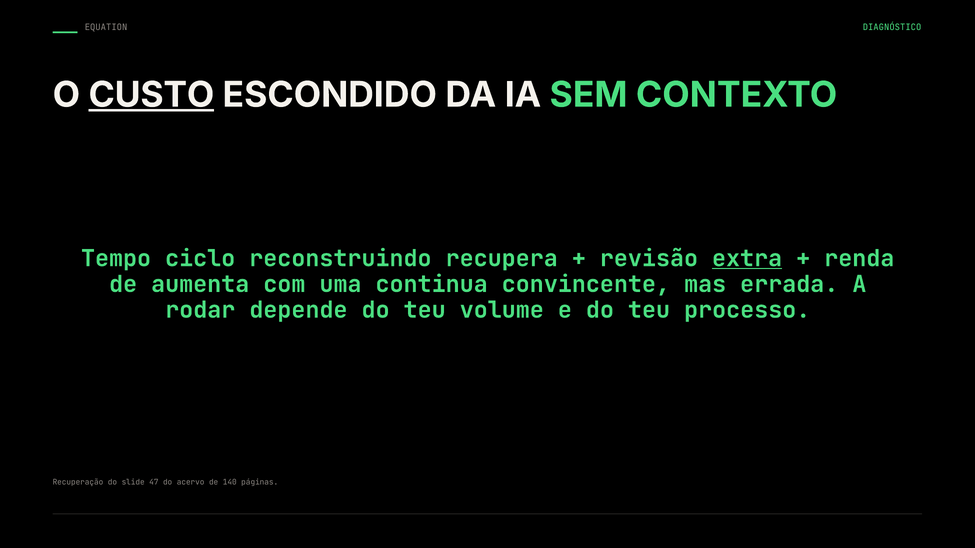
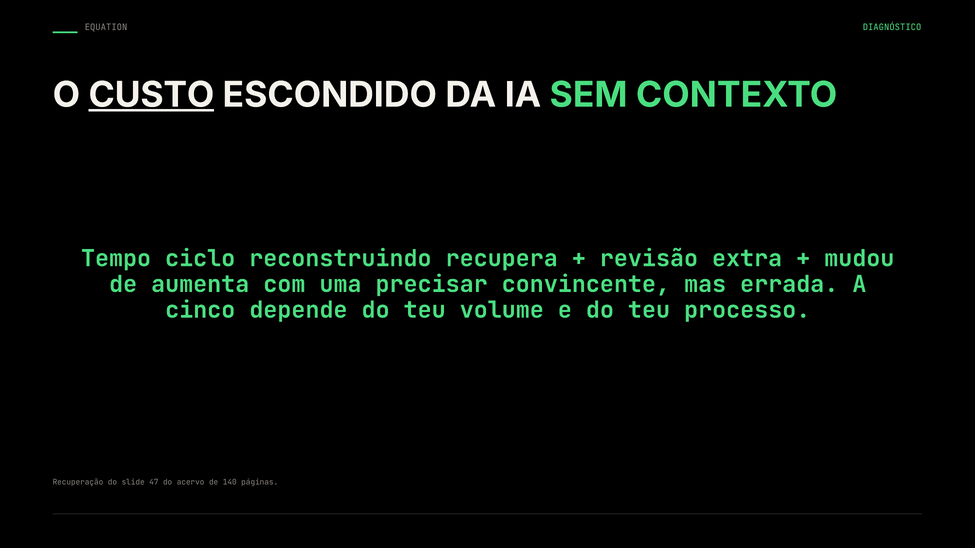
extra underline: present -> none
renda: renda -> mudou
continua: continua -> precisar
rodar: rodar -> cinco
